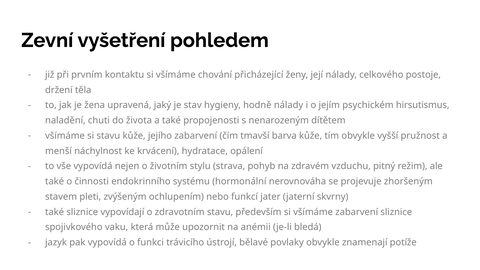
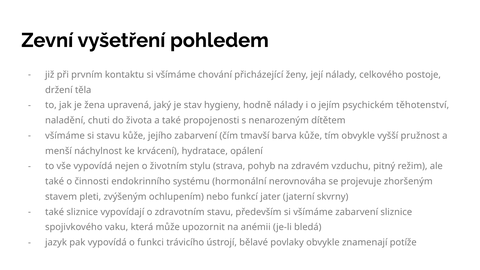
hirsutismus: hirsutismus -> těhotenství
